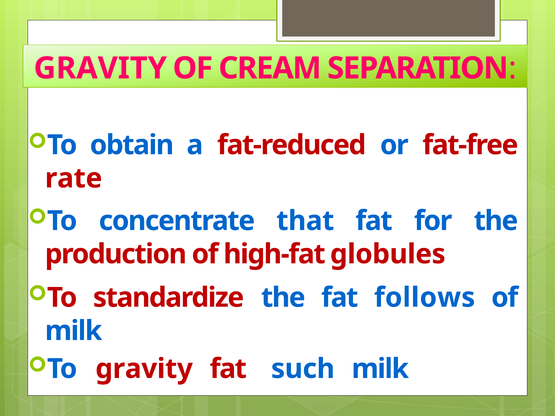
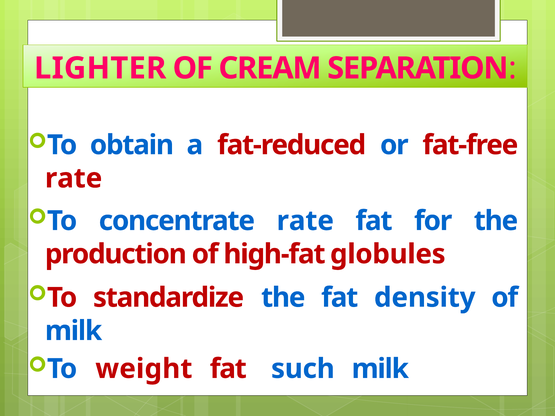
GRAVITY at (100, 68): GRAVITY -> LIGHTER
concentrate that: that -> rate
follows: follows -> density
To gravity: gravity -> weight
